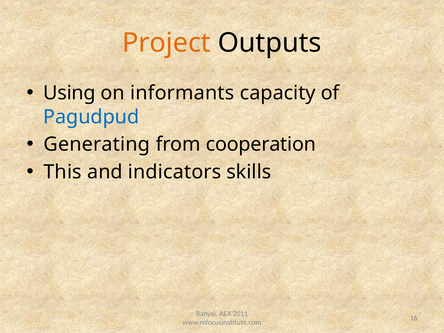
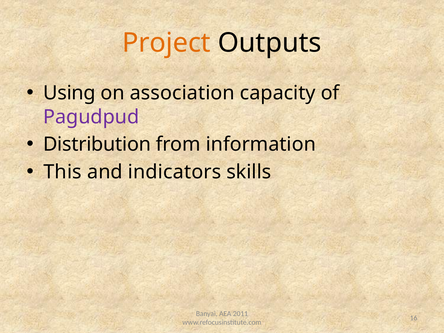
informants: informants -> association
Pagudpud colour: blue -> purple
Generating: Generating -> Distribution
cooperation: cooperation -> information
